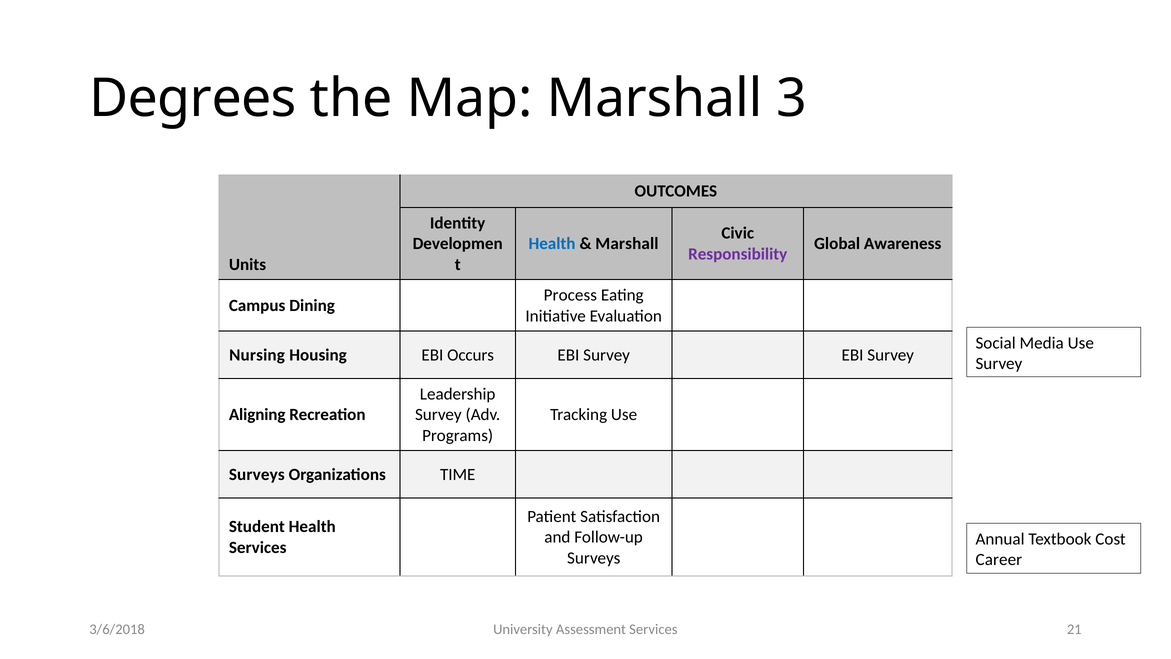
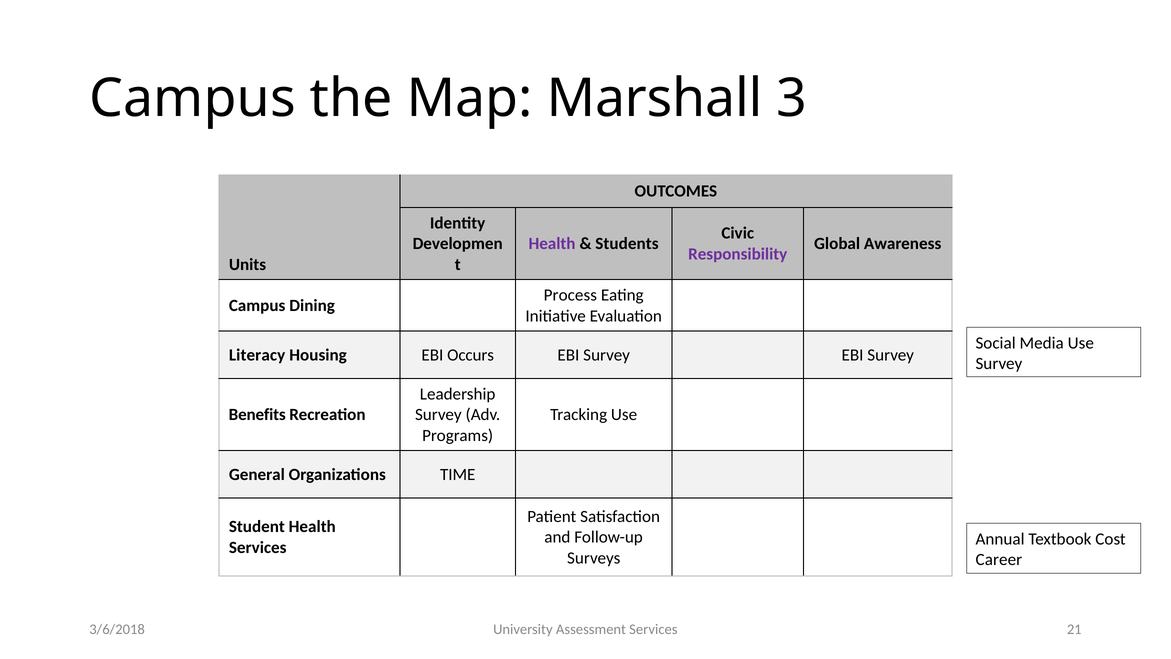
Degrees at (193, 98): Degrees -> Campus
Health at (552, 244) colour: blue -> purple
Marshall at (627, 244): Marshall -> Students
Nursing: Nursing -> Literacy
Aligning: Aligning -> Benefits
Surveys at (257, 474): Surveys -> General
